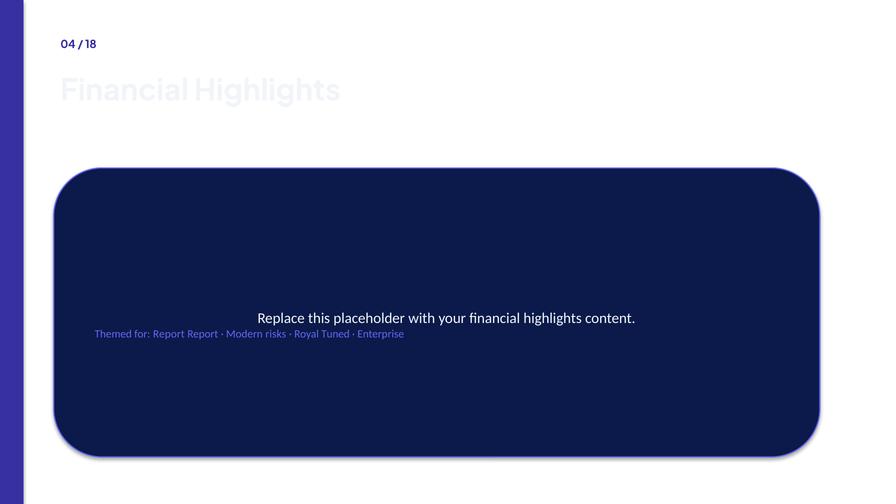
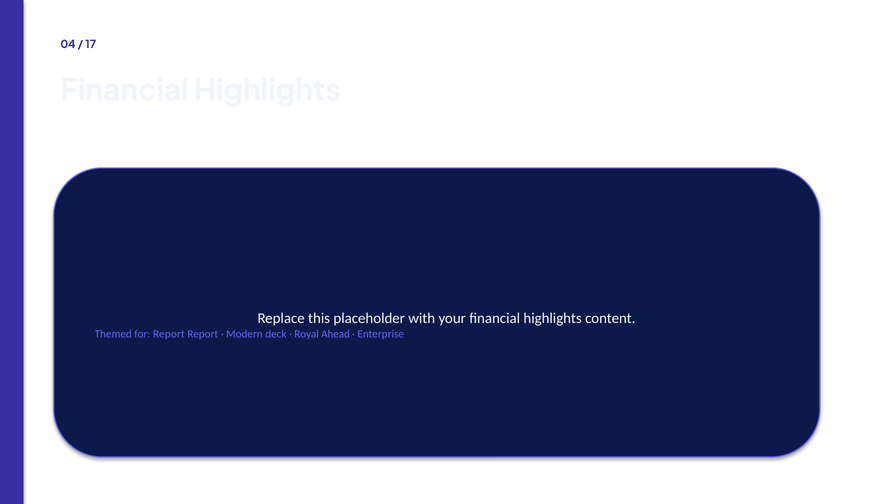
18: 18 -> 17
risks: risks -> deck
Tuned: Tuned -> Ahead
